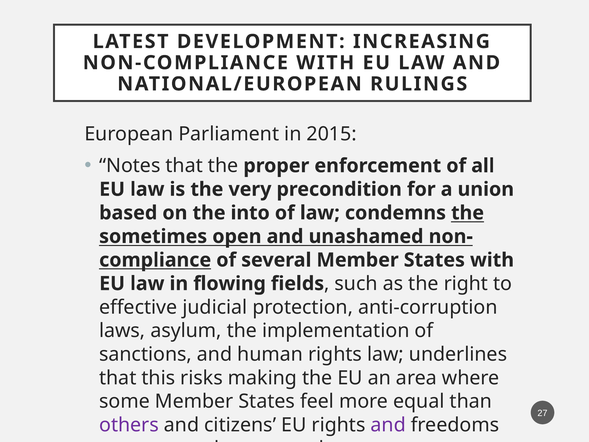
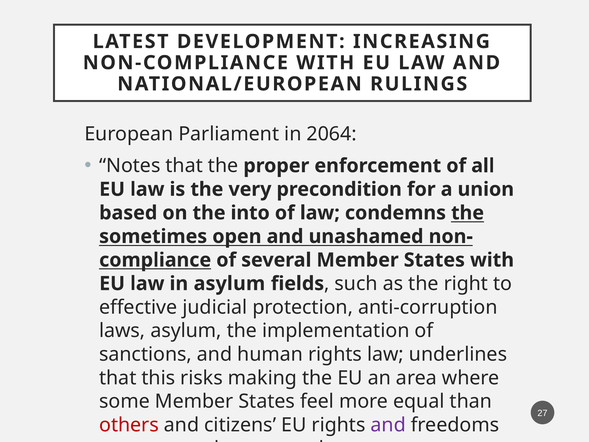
2015: 2015 -> 2064
in flowing: flowing -> asylum
others colour: purple -> red
